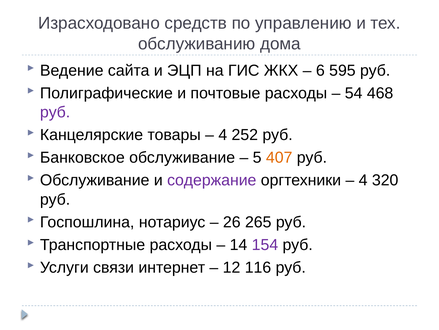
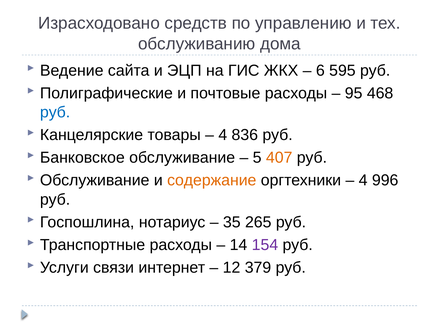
54: 54 -> 95
руб at (55, 112) colour: purple -> blue
252: 252 -> 836
содержание colour: purple -> orange
320: 320 -> 996
26: 26 -> 35
116: 116 -> 379
